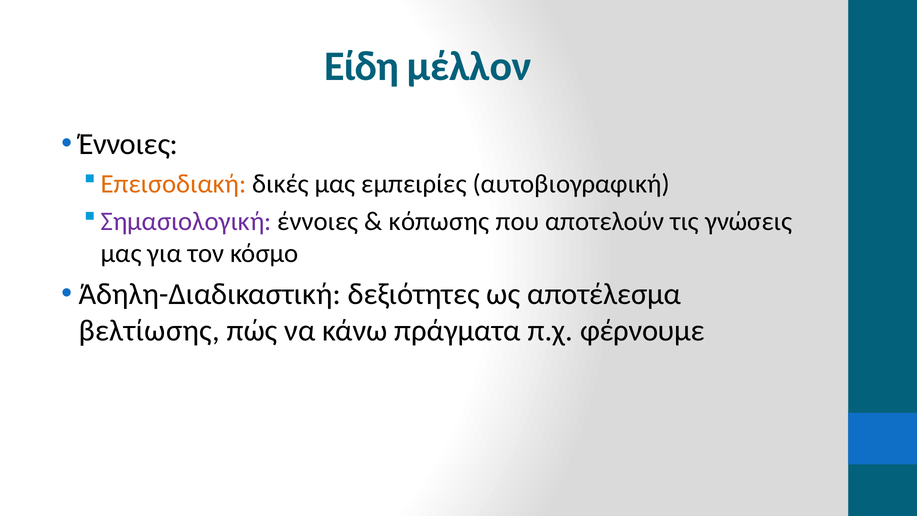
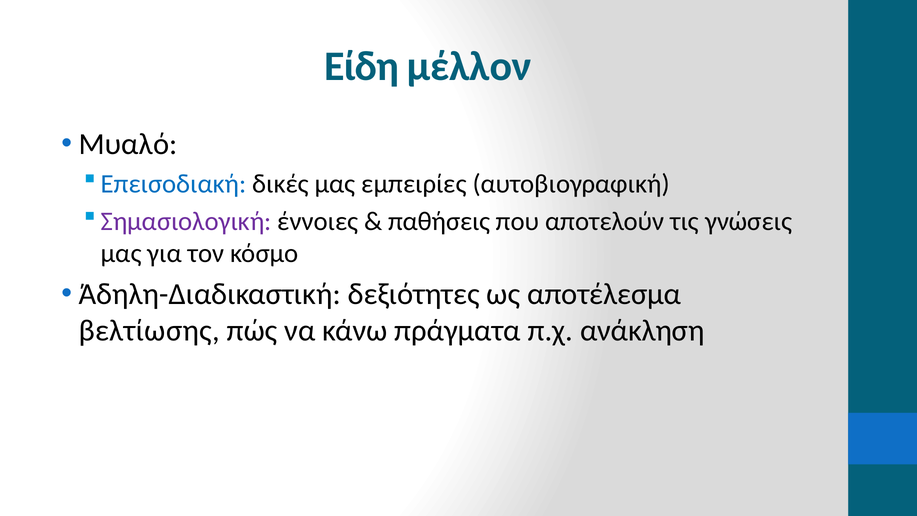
Έννοιες at (128, 144): Έννοιες -> Μυαλό
Επεισοδιακή colour: orange -> blue
κόπωσης: κόπωσης -> παθήσεις
φέρνουμε: φέρνουμε -> ανάκληση
